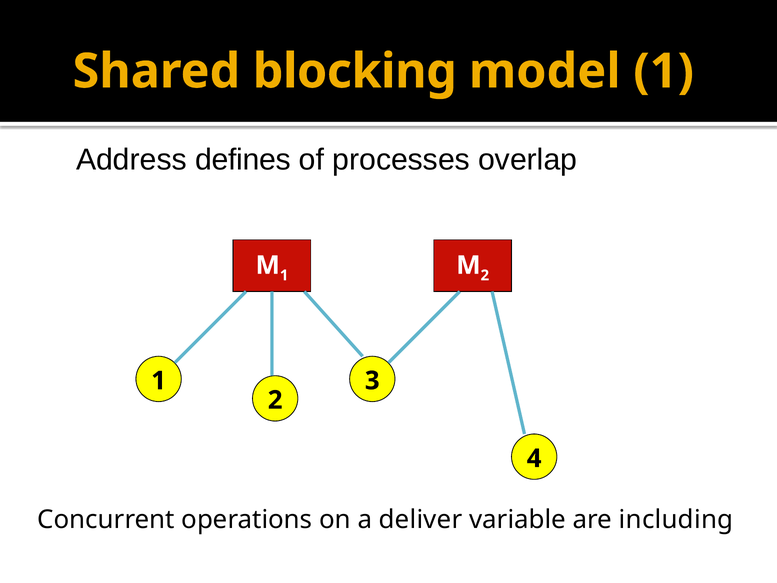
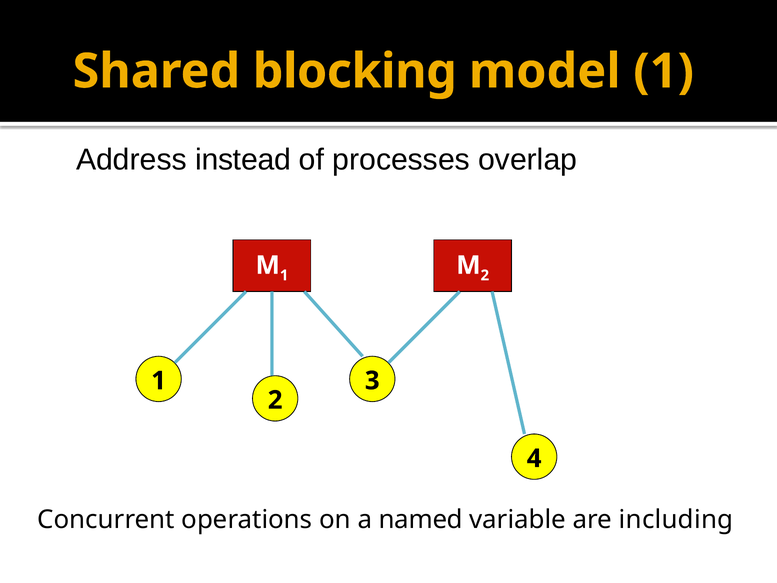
defines: defines -> instead
deliver: deliver -> named
